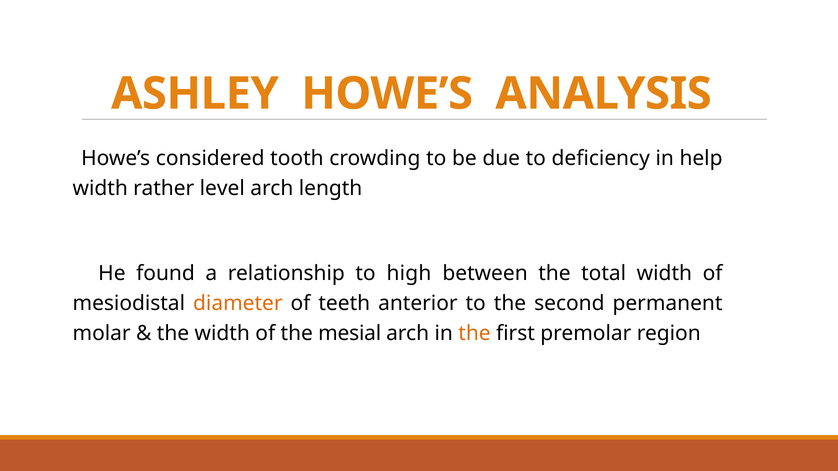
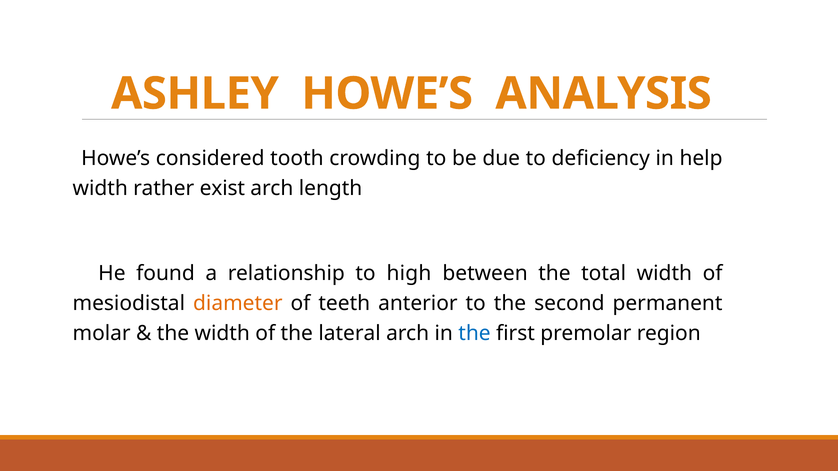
level: level -> exist
mesial: mesial -> lateral
the at (475, 334) colour: orange -> blue
